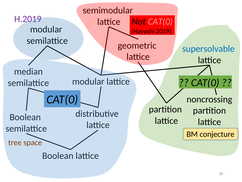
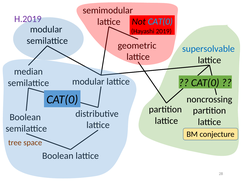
CAT(0 at (160, 22) colour: pink -> light blue
